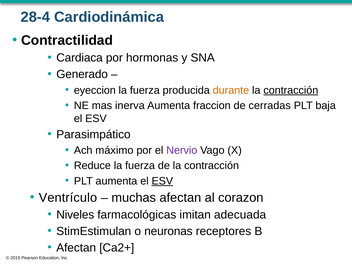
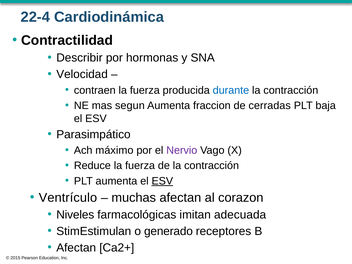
28-4: 28-4 -> 22-4
Cardiaca: Cardiaca -> Describir
Generado: Generado -> Velocidad
eyeccion: eyeccion -> contraen
durante colour: orange -> blue
contracción at (291, 90) underline: present -> none
inerva: inerva -> segun
neuronas: neuronas -> generado
